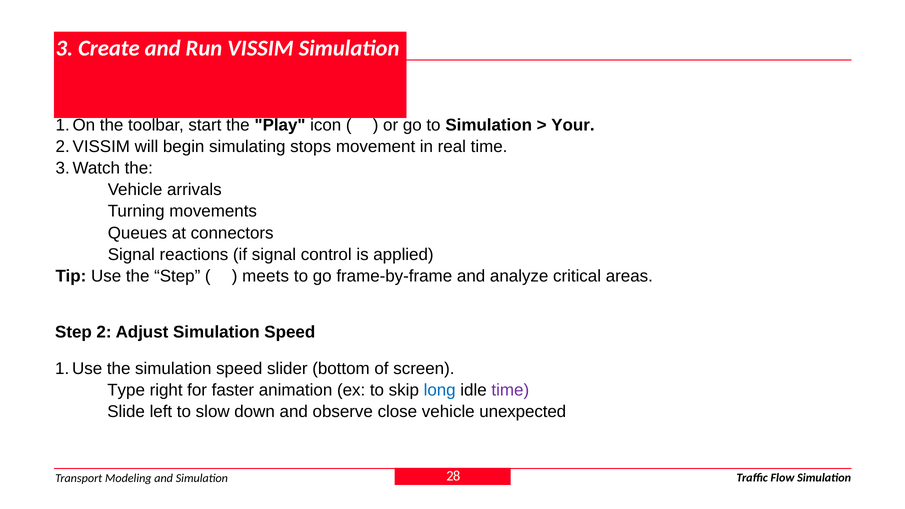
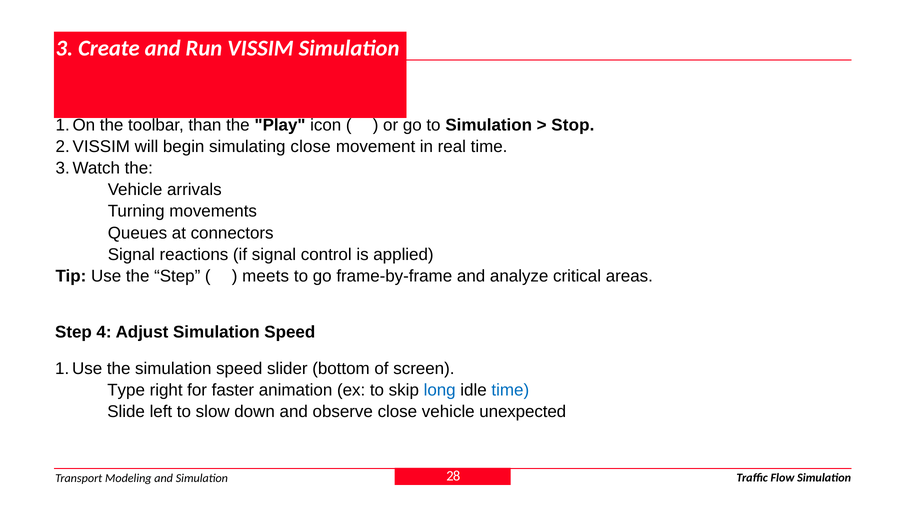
start: start -> than
Your: Your -> Stop
simulating stops: stops -> close
2 at (104, 332): 2 -> 4
time at (510, 390) colour: purple -> blue
